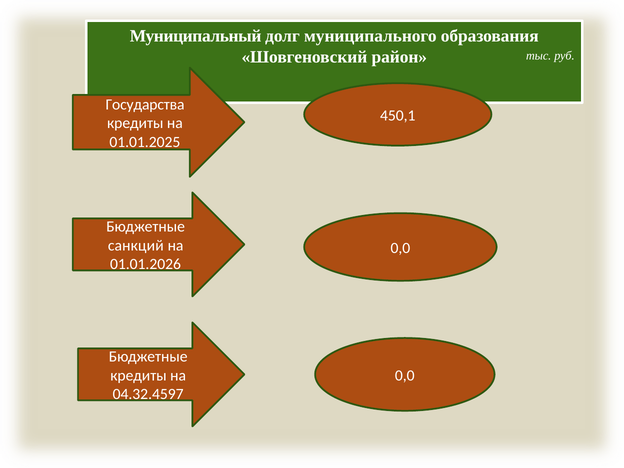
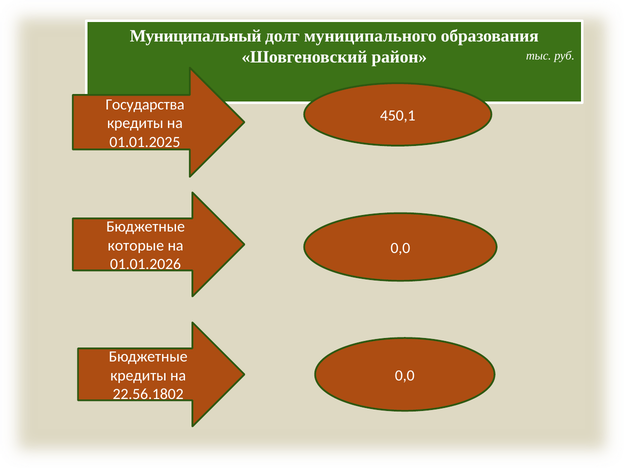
санкций: санкций -> которые
04.32.4597: 04.32.4597 -> 22.56.1802
